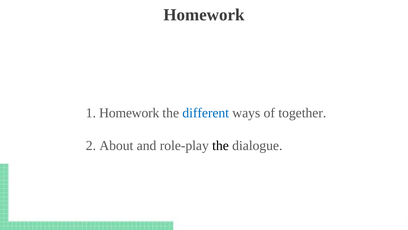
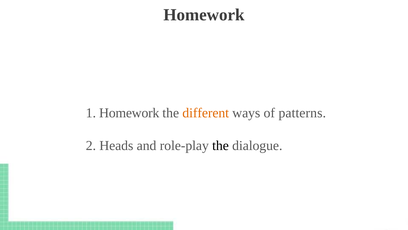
different colour: blue -> orange
together: together -> patterns
About: About -> Heads
